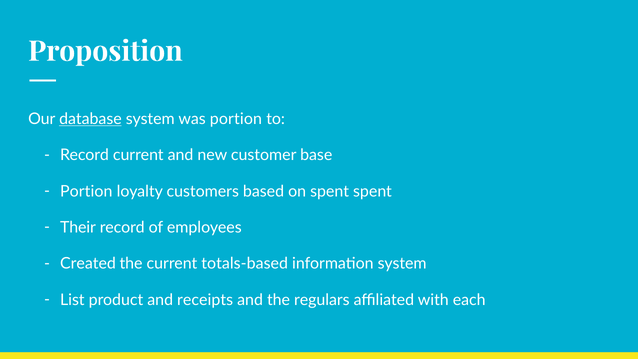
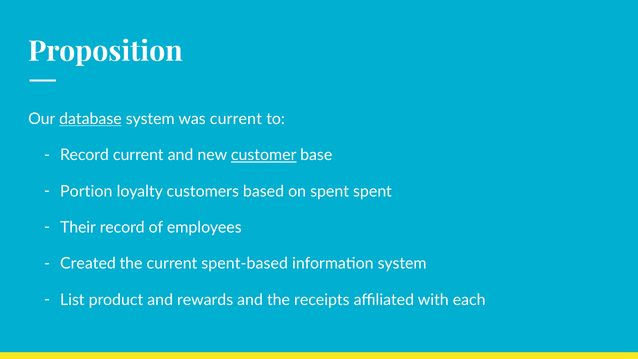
was portion: portion -> current
customer underline: none -> present
totals-based: totals-based -> spent-based
receipts: receipts -> rewards
regulars: regulars -> receipts
